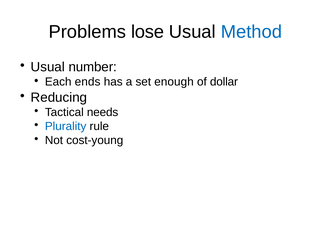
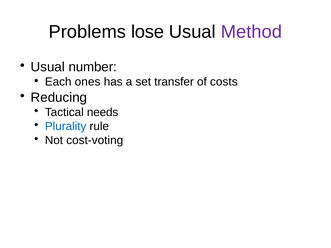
Method colour: blue -> purple
ends: ends -> ones
enough: enough -> transfer
dollar: dollar -> costs
cost-young: cost-young -> cost-voting
